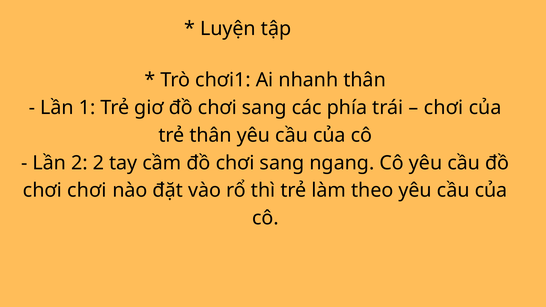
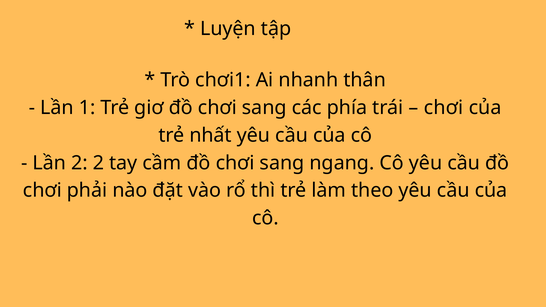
trẻ thân: thân -> nhất
chơi chơi: chơi -> phải
